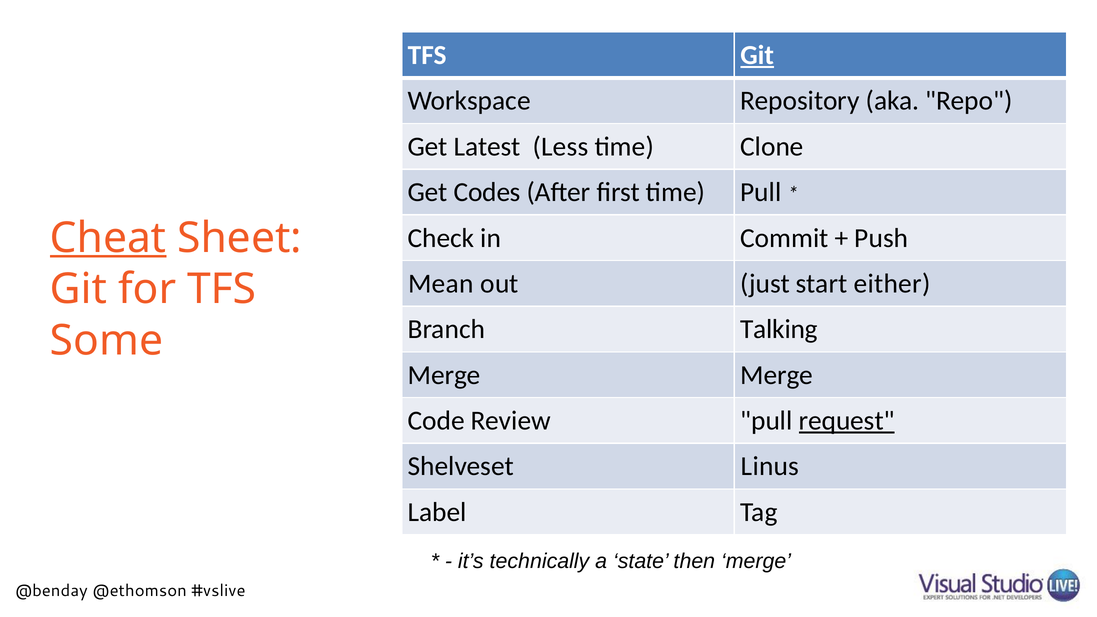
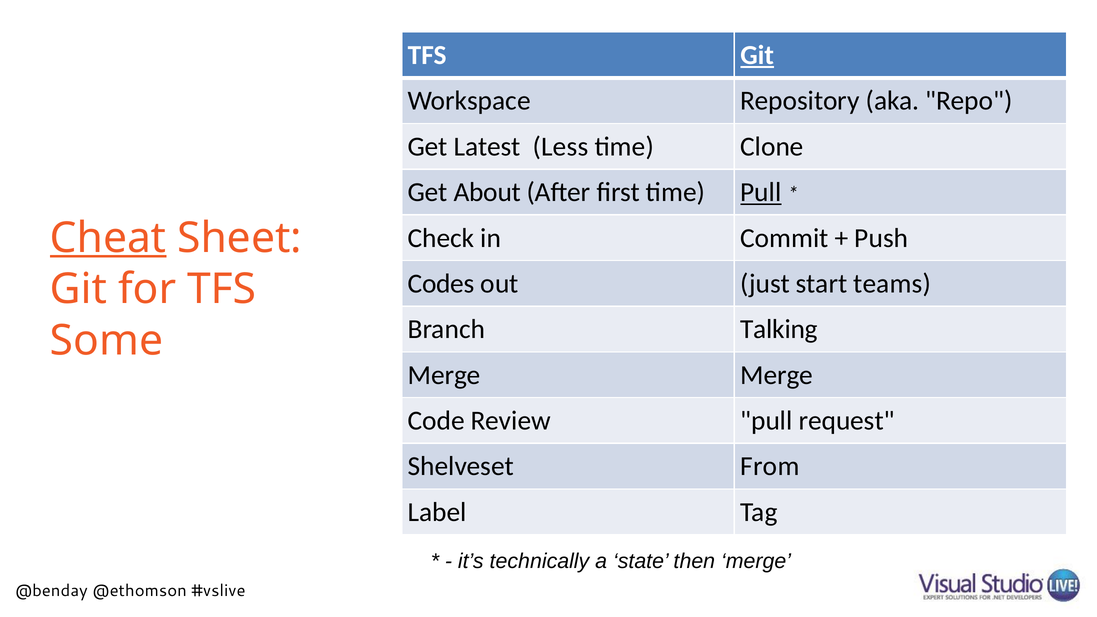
Codes: Codes -> About
Pull at (761, 192) underline: none -> present
Mean: Mean -> Codes
either: either -> teams
request underline: present -> none
Linus: Linus -> From
